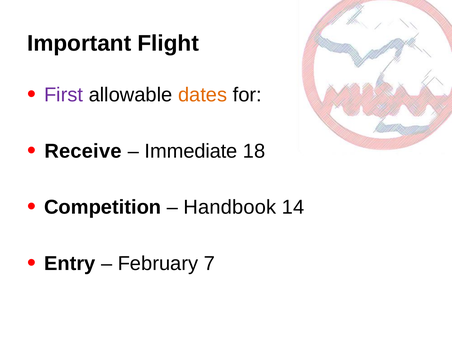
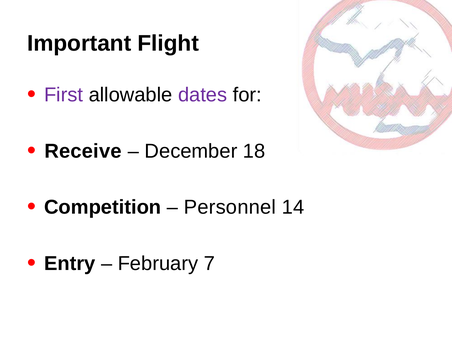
dates colour: orange -> purple
Immediate: Immediate -> December
Handbook: Handbook -> Personnel
